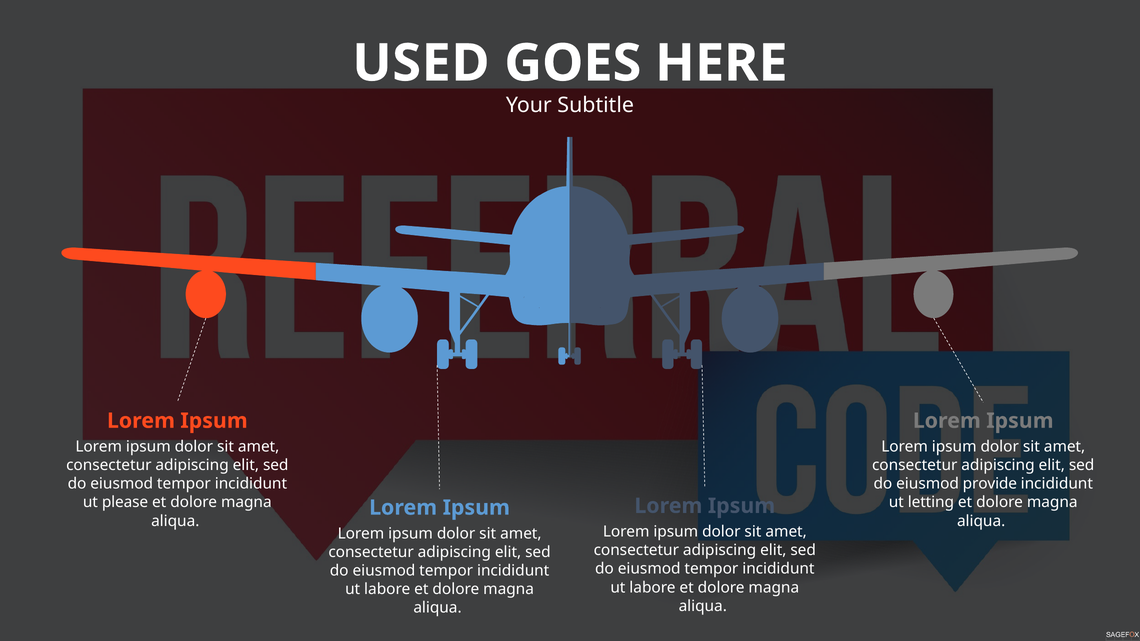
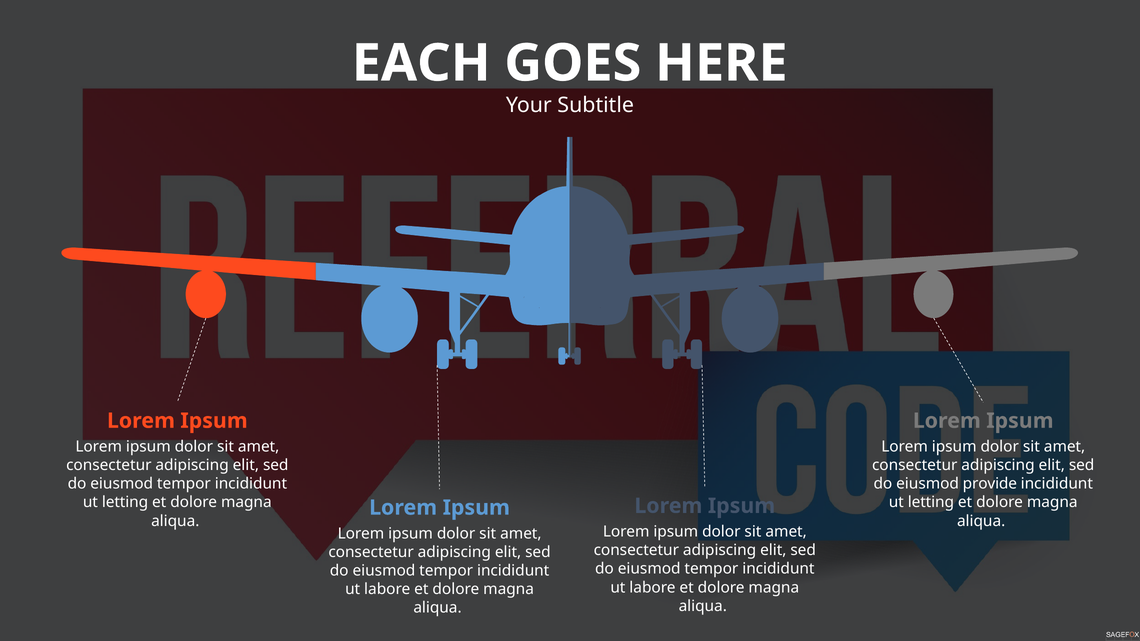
USED: USED -> EACH
please at (125, 503): please -> letting
